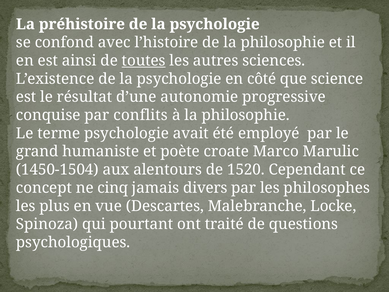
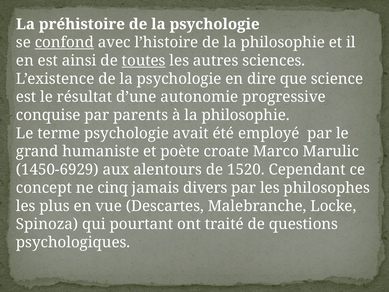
confond underline: none -> present
côté: côté -> dire
conflits: conflits -> parents
1450-1504: 1450-1504 -> 1450-6929
